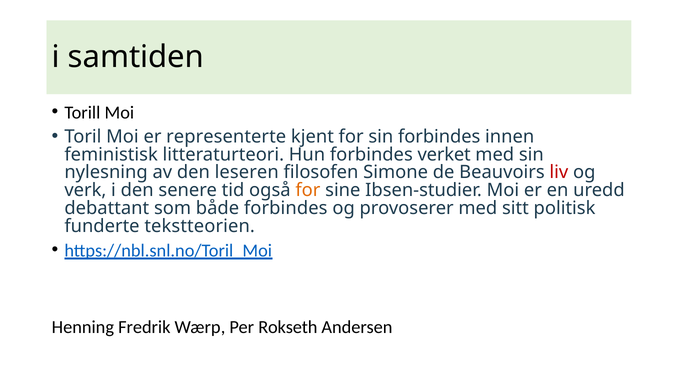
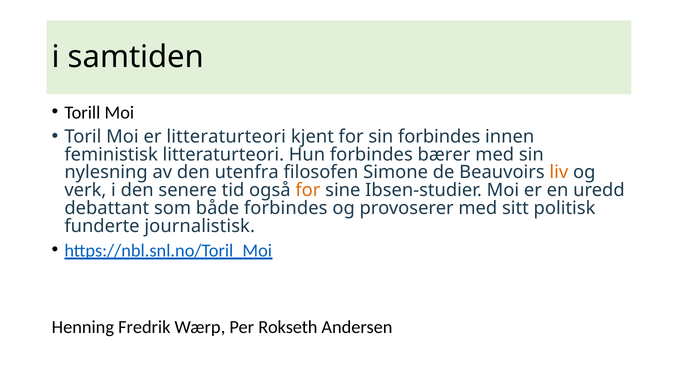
er representerte: representerte -> litteraturteori
verket: verket -> bærer
leseren: leseren -> utenfra
liv colour: red -> orange
tekstteorien: tekstteorien -> journalistisk
